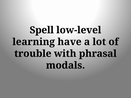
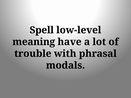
learning: learning -> meaning
